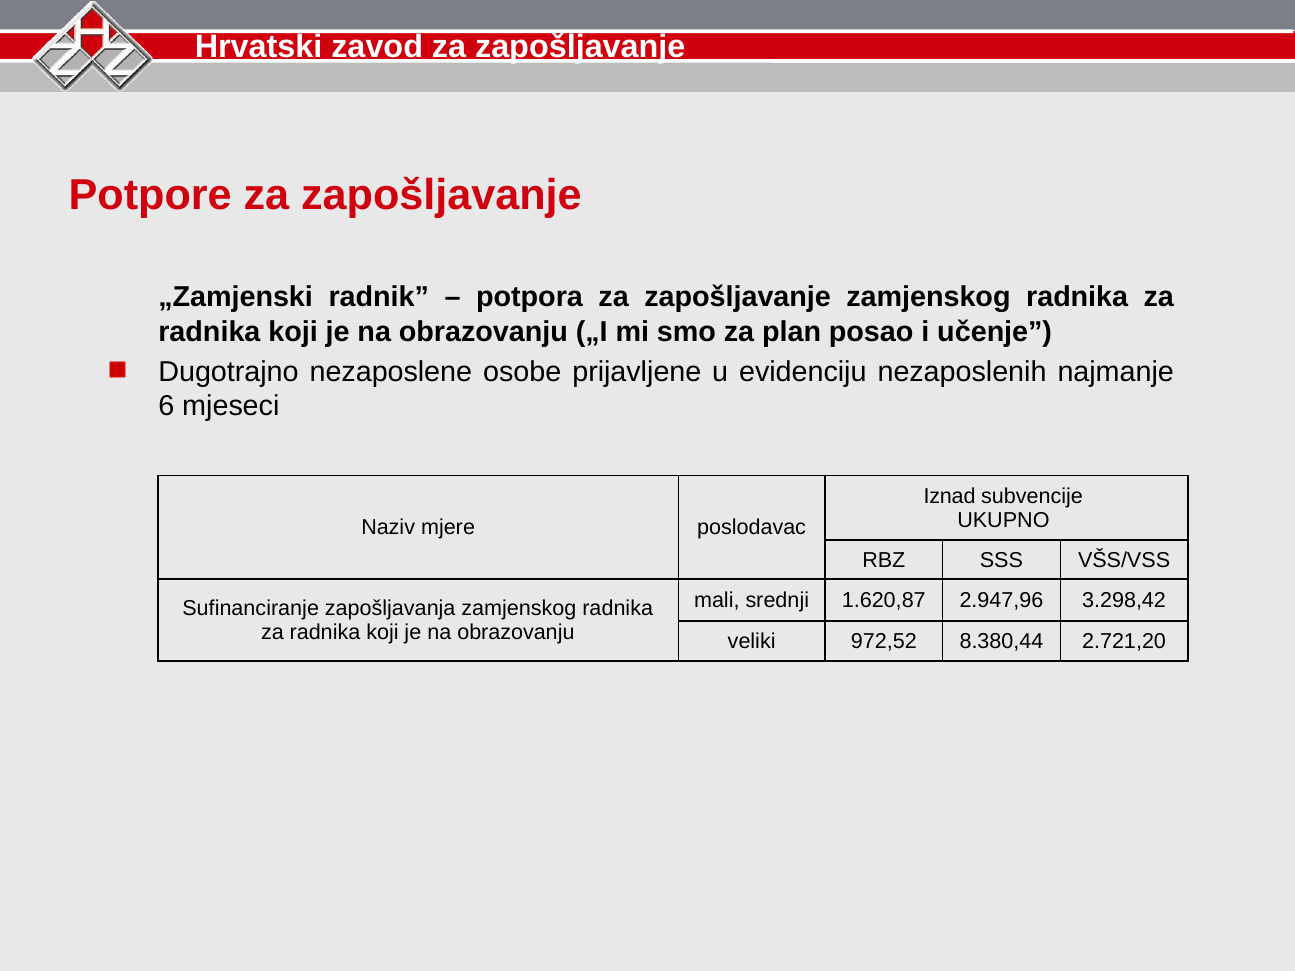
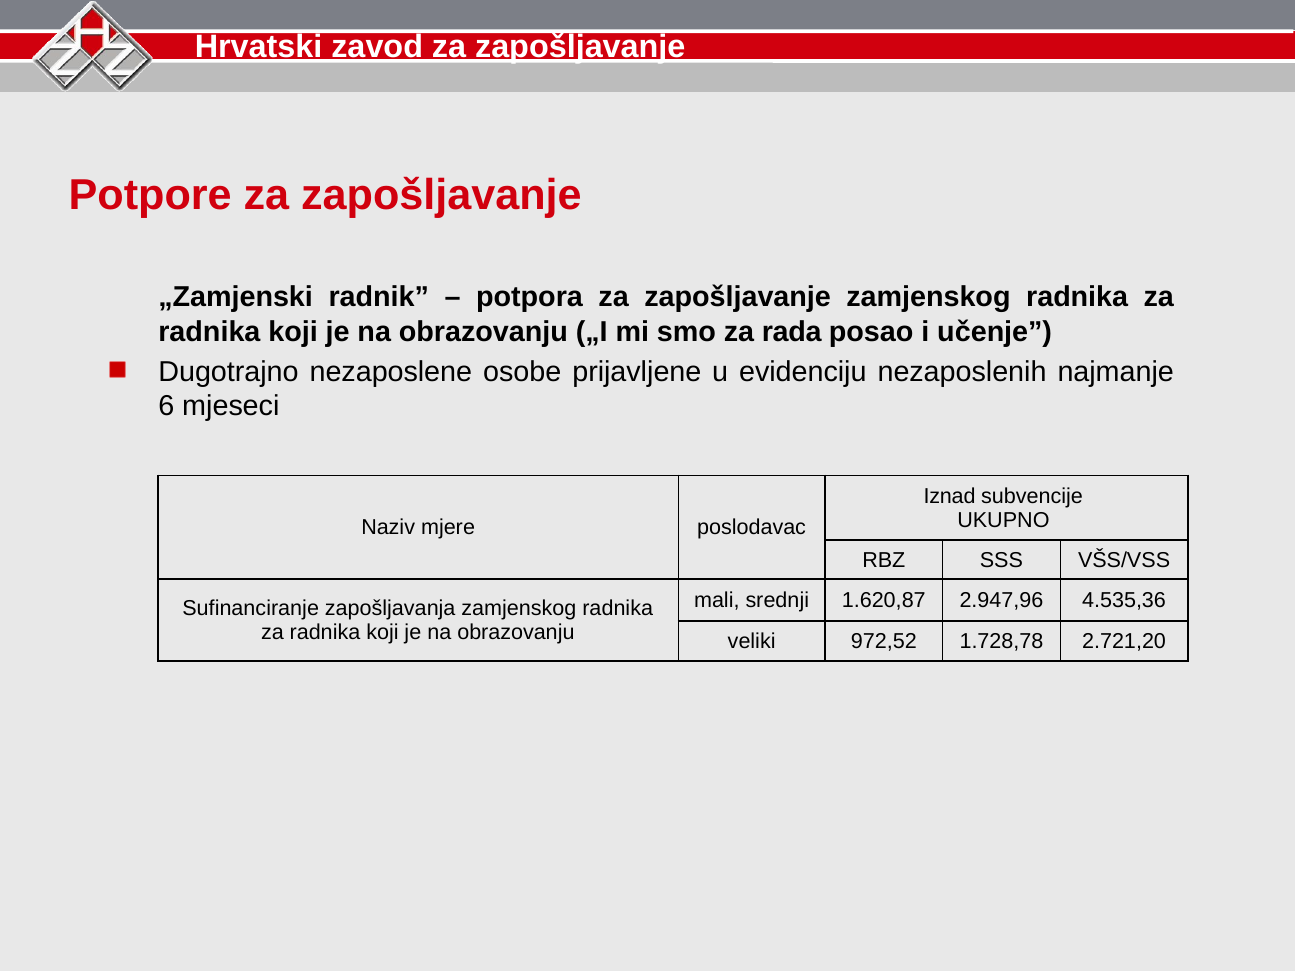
plan: plan -> rada
3.298,42: 3.298,42 -> 4.535,36
8.380,44: 8.380,44 -> 1.728,78
